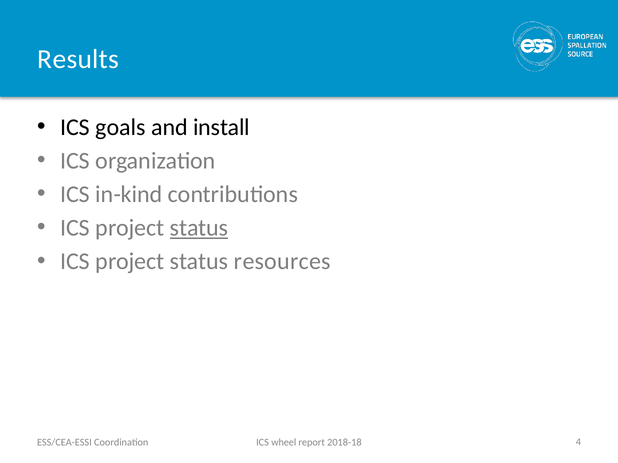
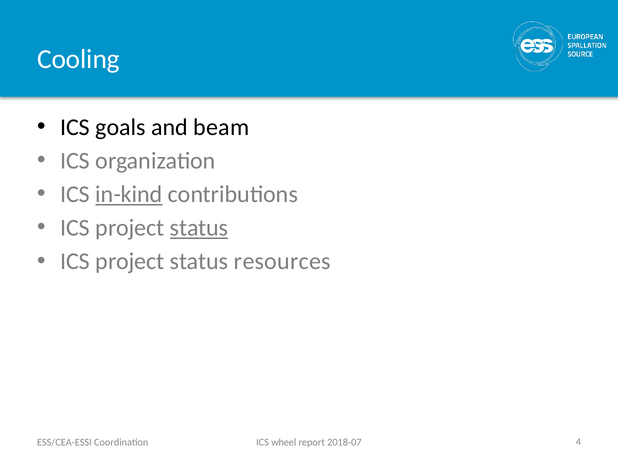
Results: Results -> Cooling
install: install -> beam
in-kind underline: none -> present
2018-18: 2018-18 -> 2018-07
